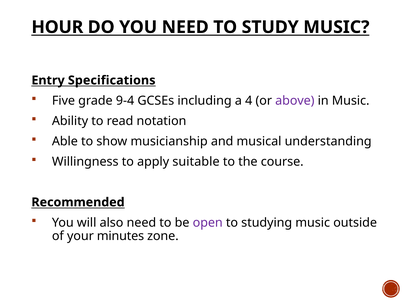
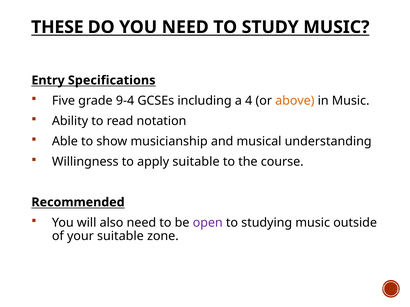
HOUR: HOUR -> THESE
above colour: purple -> orange
your minutes: minutes -> suitable
